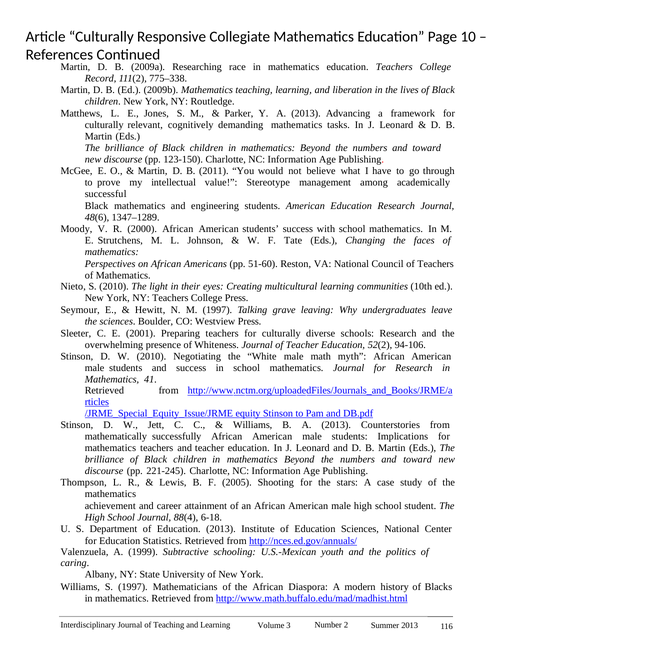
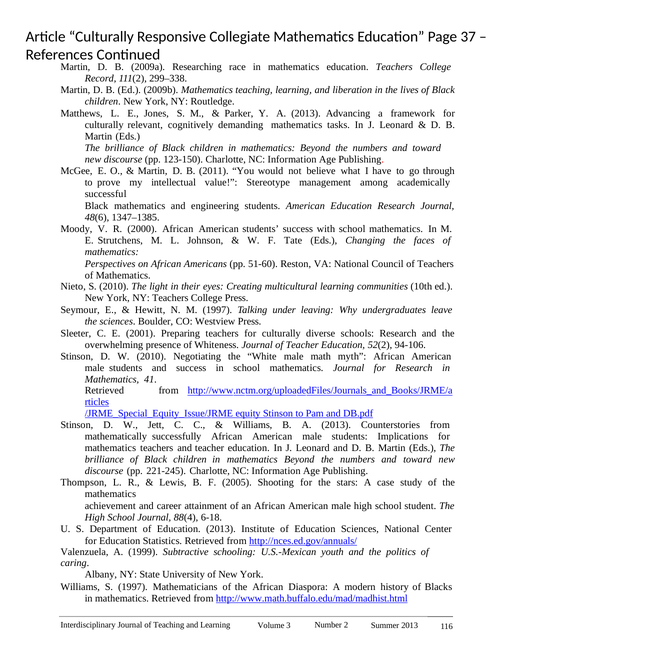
10: 10 -> 37
775–338: 775–338 -> 299–338
1347–1289: 1347–1289 -> 1347–1385
grave: grave -> under
